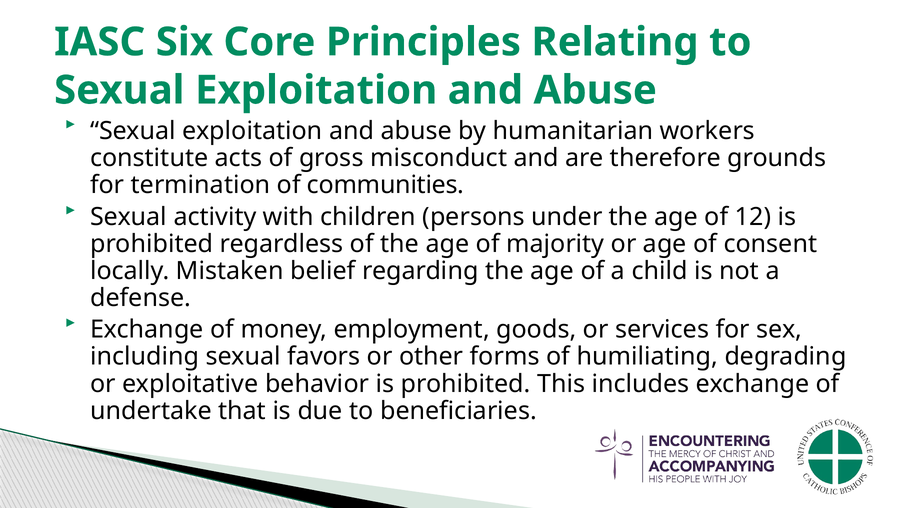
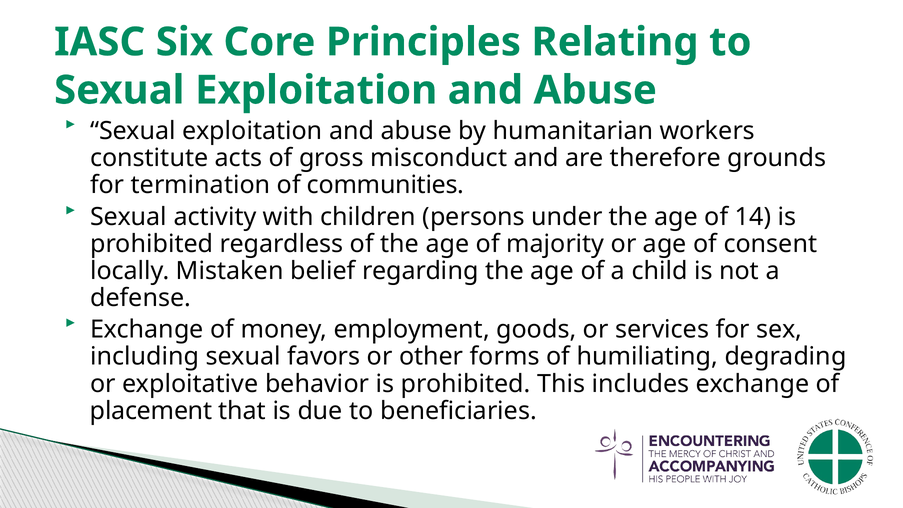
12: 12 -> 14
undertake: undertake -> placement
